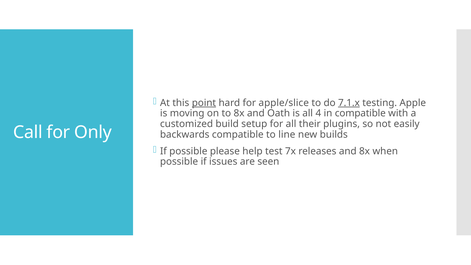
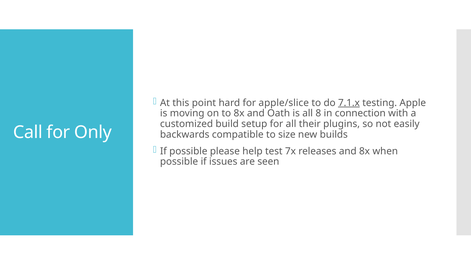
point underline: present -> none
4: 4 -> 8
in compatible: compatible -> connection
line: line -> size
